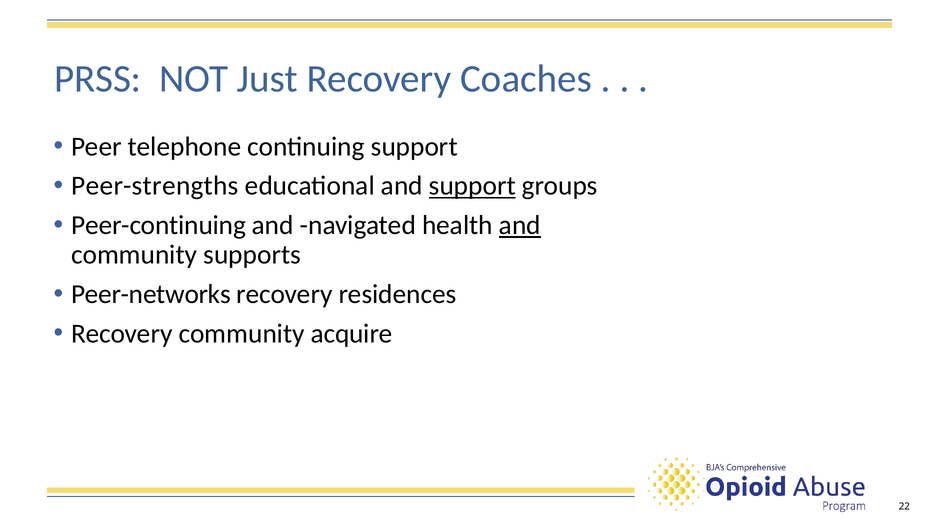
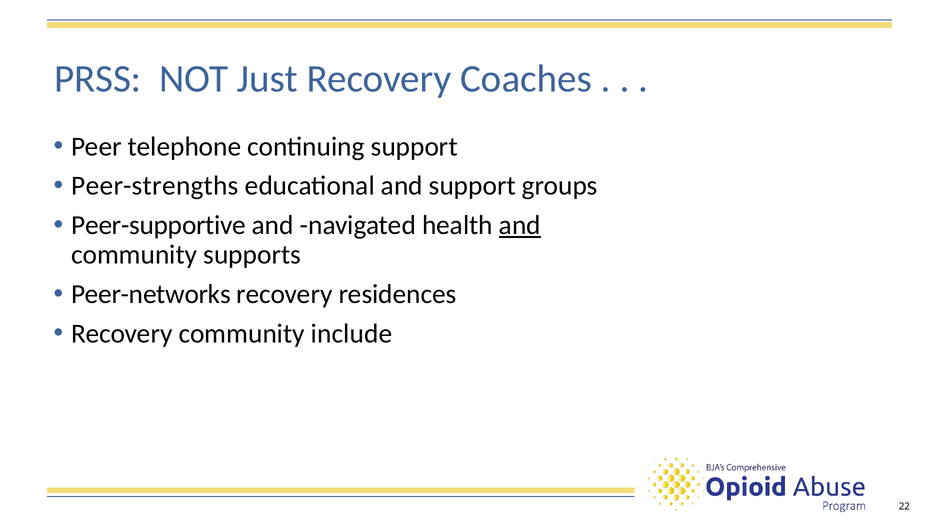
support at (472, 186) underline: present -> none
Peer-continuing: Peer-continuing -> Peer-supportive
acquire: acquire -> include
